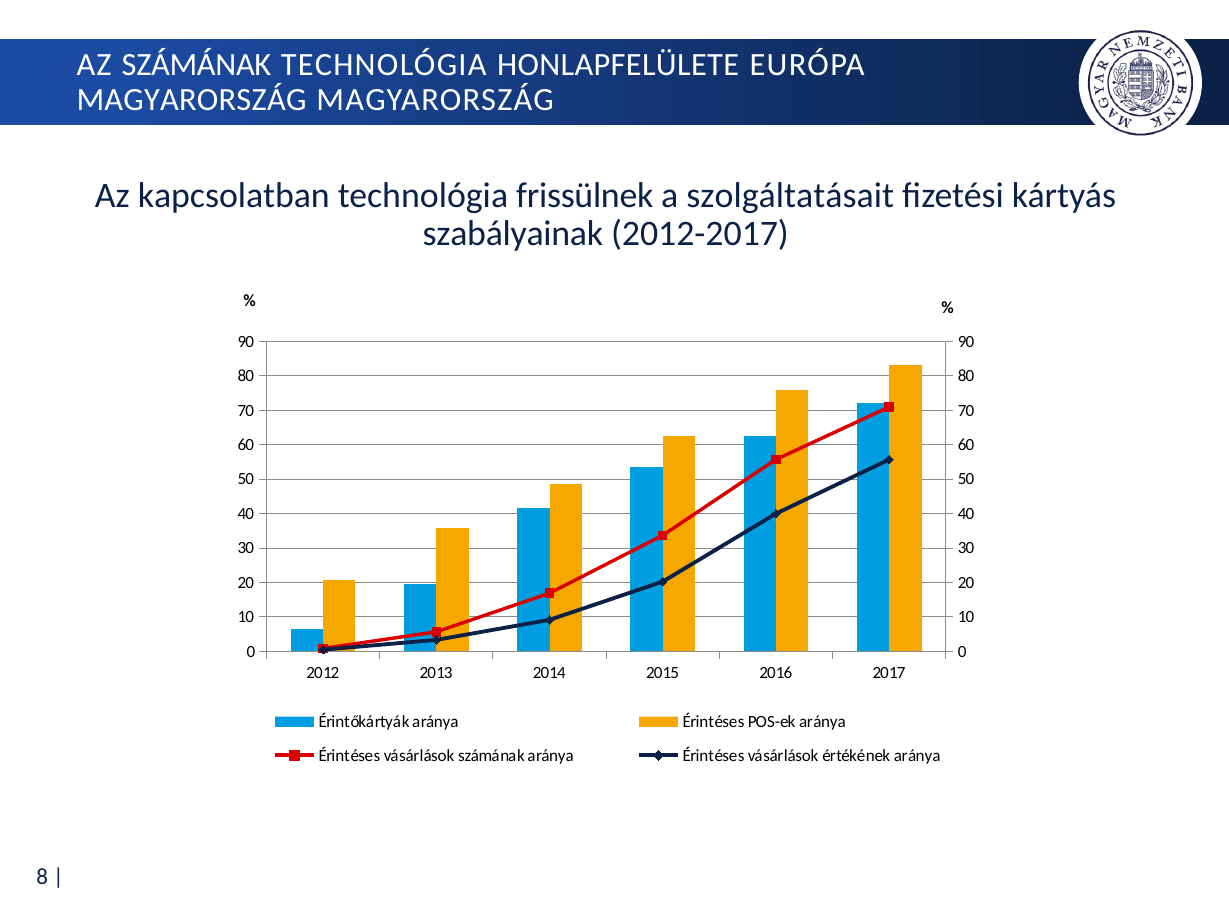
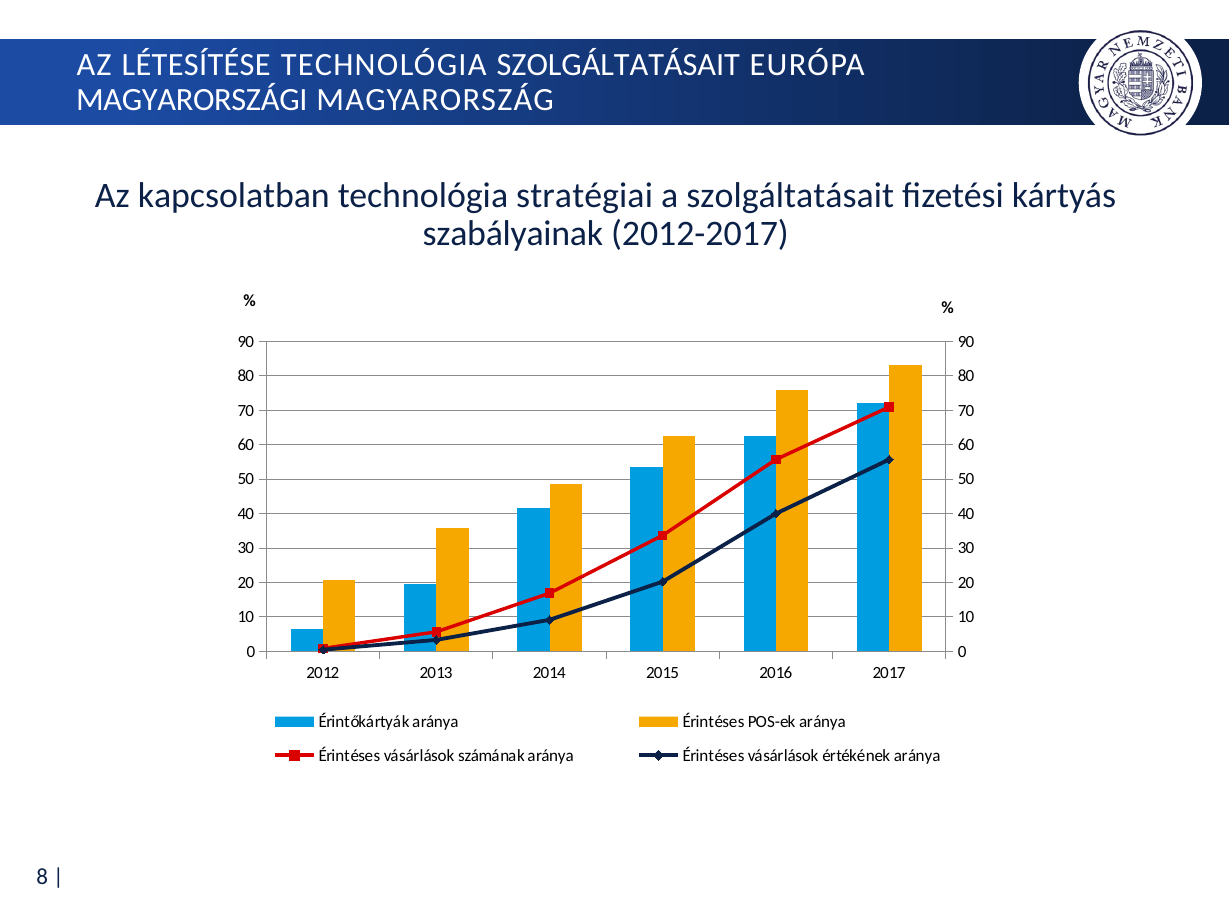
AZ SZÁMÁNAK: SZÁMÁNAK -> LÉTESÍTÉSE
TECHNOLÓGIA HONLAPFELÜLETE: HONLAPFELÜLETE -> SZOLGÁLTATÁSAIT
MAGYARORSZÁG at (191, 100): MAGYARORSZÁG -> MAGYARORSZÁGI
frissülnek: frissülnek -> stratégiai
